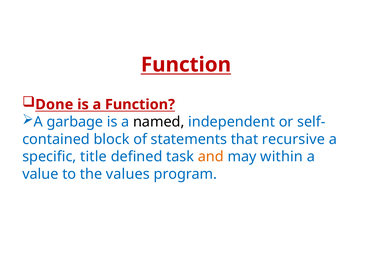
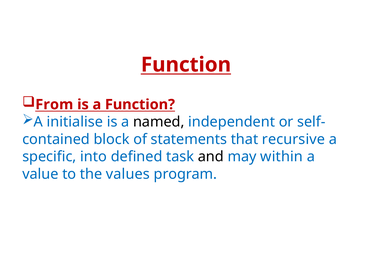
Done: Done -> From
garbage: garbage -> initialise
title: title -> into
and colour: orange -> black
